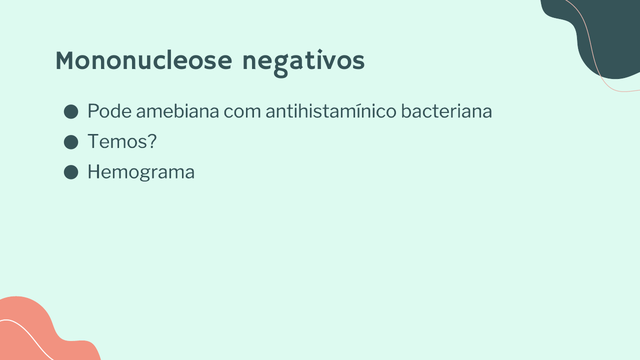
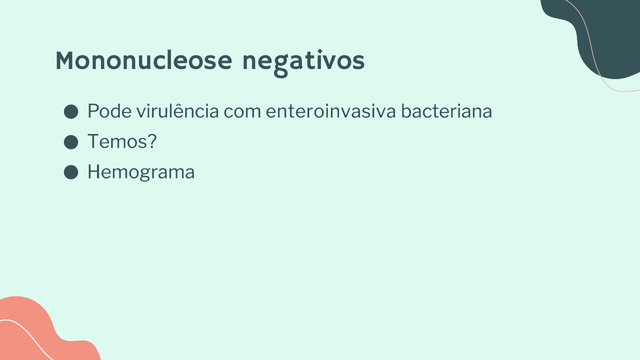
amebiana: amebiana -> virulência
antihistamínico: antihistamínico -> enteroinvasiva
